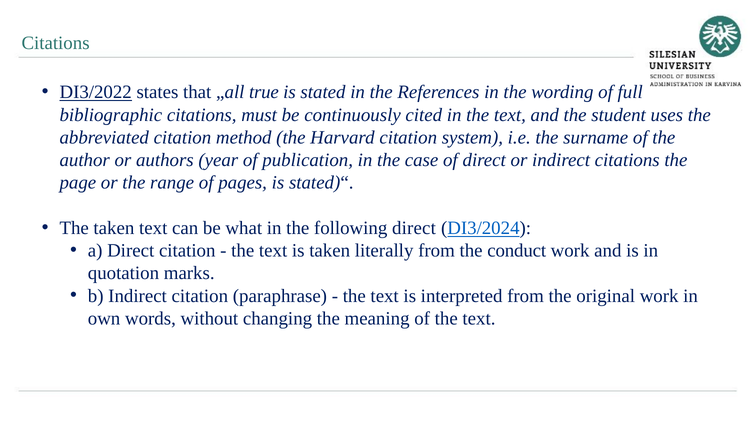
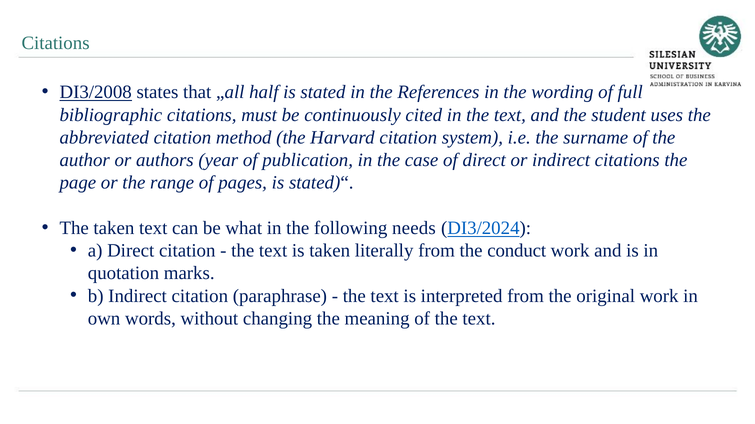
DI3/2022: DI3/2022 -> DI3/2008
true: true -> half
following direct: direct -> needs
